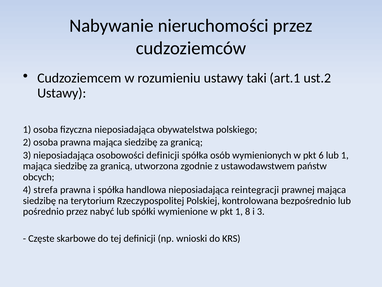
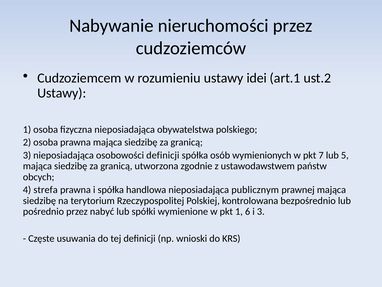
taki: taki -> idei
6: 6 -> 7
lub 1: 1 -> 5
reintegracji: reintegracji -> publicznym
8: 8 -> 6
skarbowe: skarbowe -> usuwania
